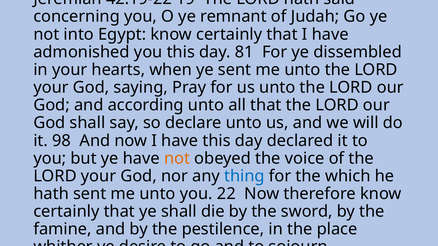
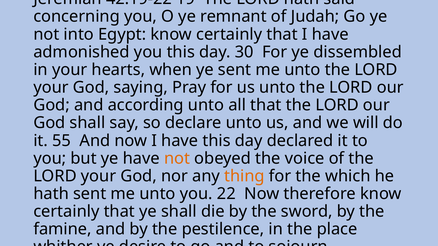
81: 81 -> 30
98: 98 -> 55
thing colour: blue -> orange
